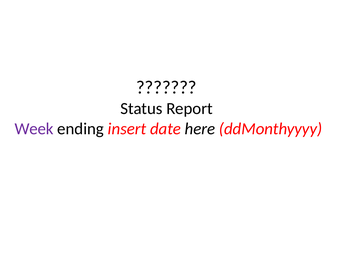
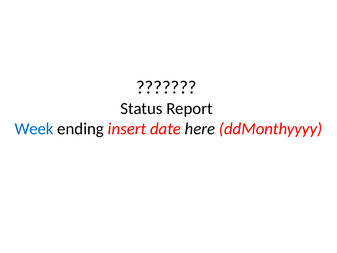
Week colour: purple -> blue
